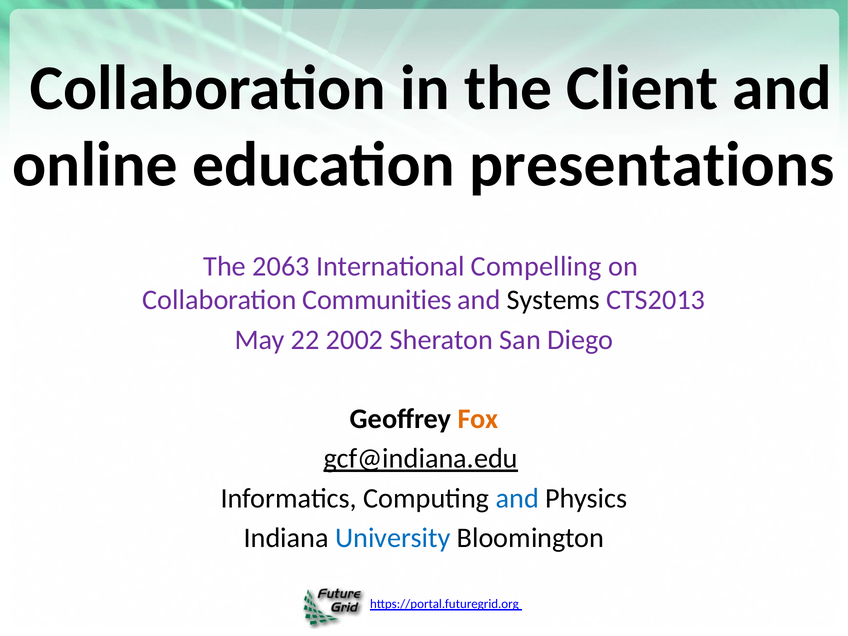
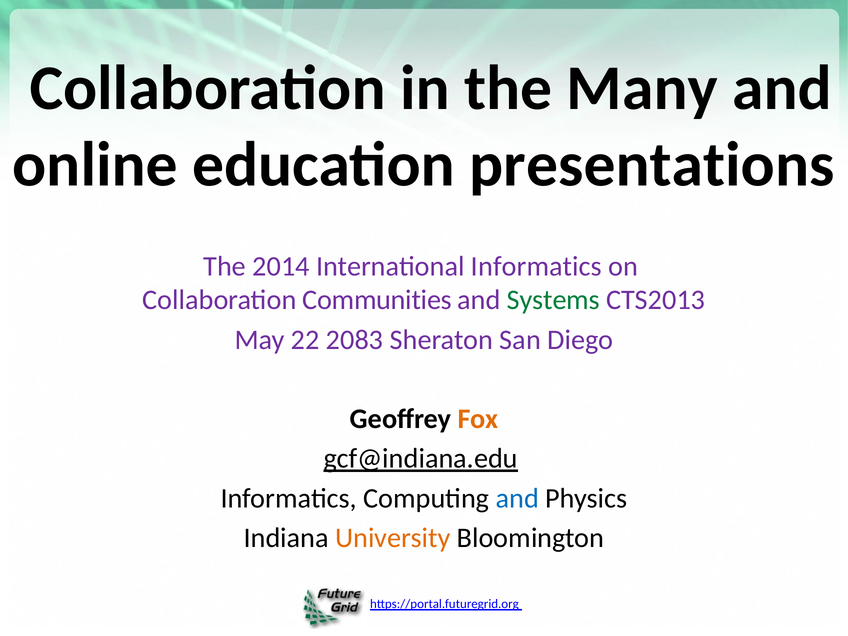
Client: Client -> Many
2063: 2063 -> 2014
International Compelling: Compelling -> Informatics
Systems colour: black -> green
2002: 2002 -> 2083
University colour: blue -> orange
